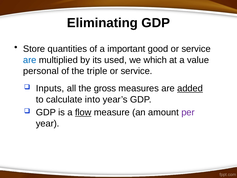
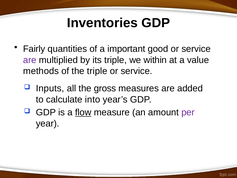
Eliminating: Eliminating -> Inventories
Store: Store -> Fairly
are at (30, 60) colour: blue -> purple
its used: used -> triple
which: which -> within
personal: personal -> methods
added underline: present -> none
